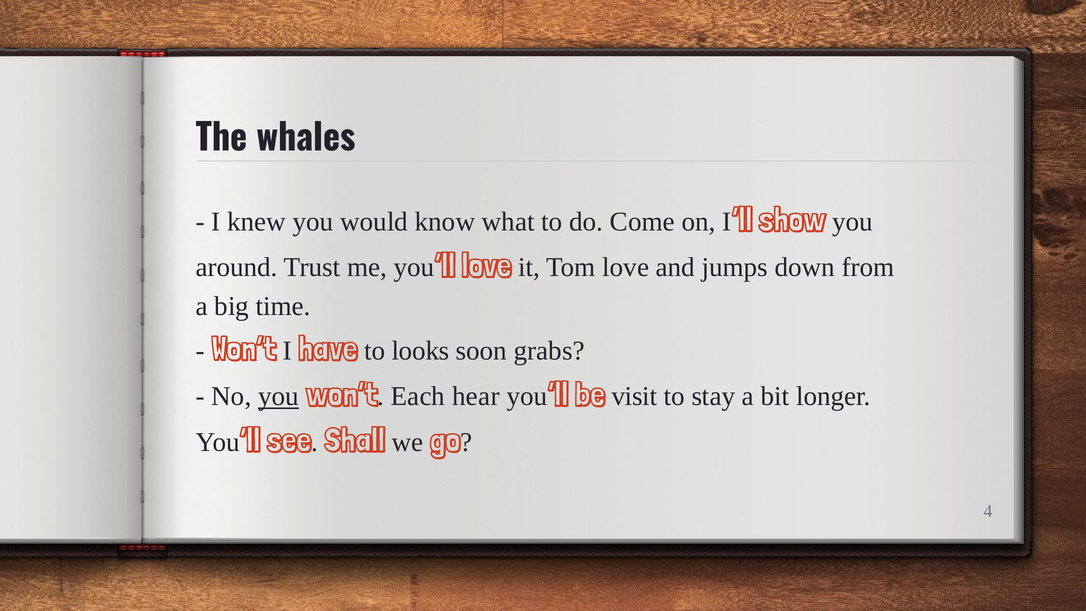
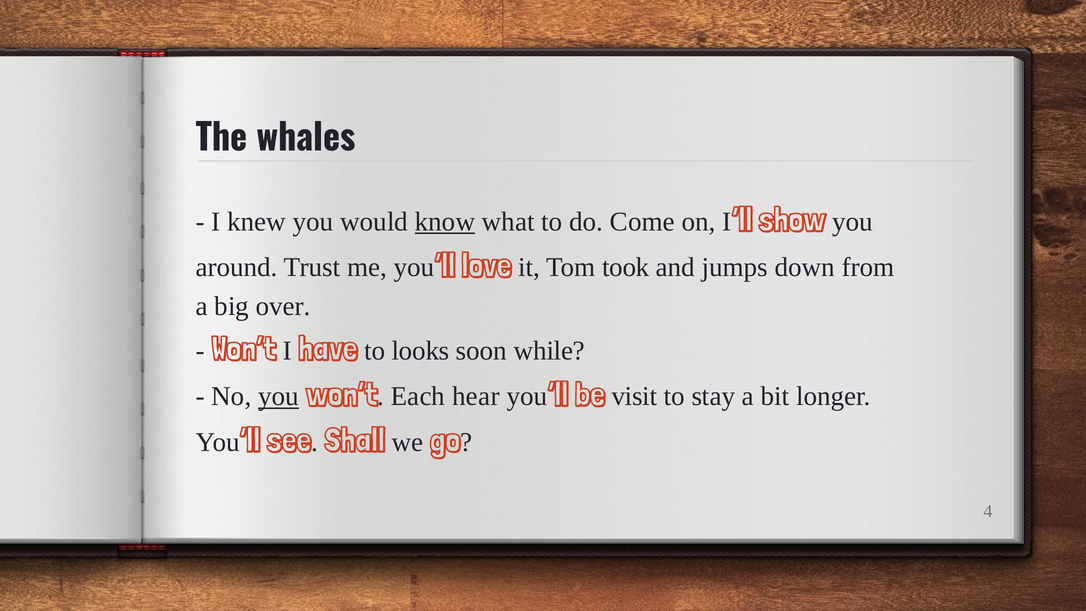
know underline: none -> present
Tom love: love -> took
time: time -> over
grabs: grabs -> while
